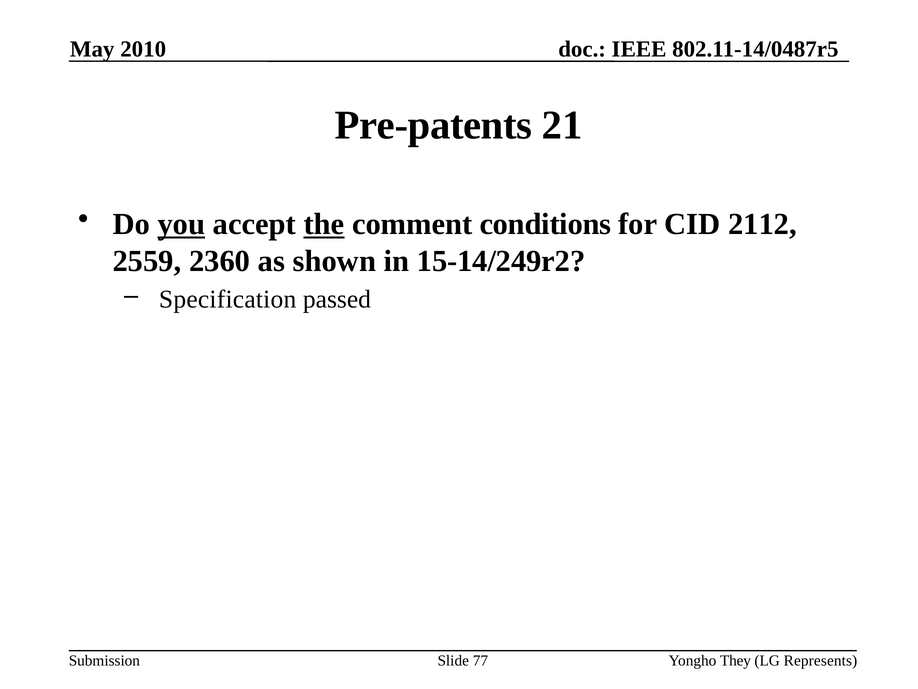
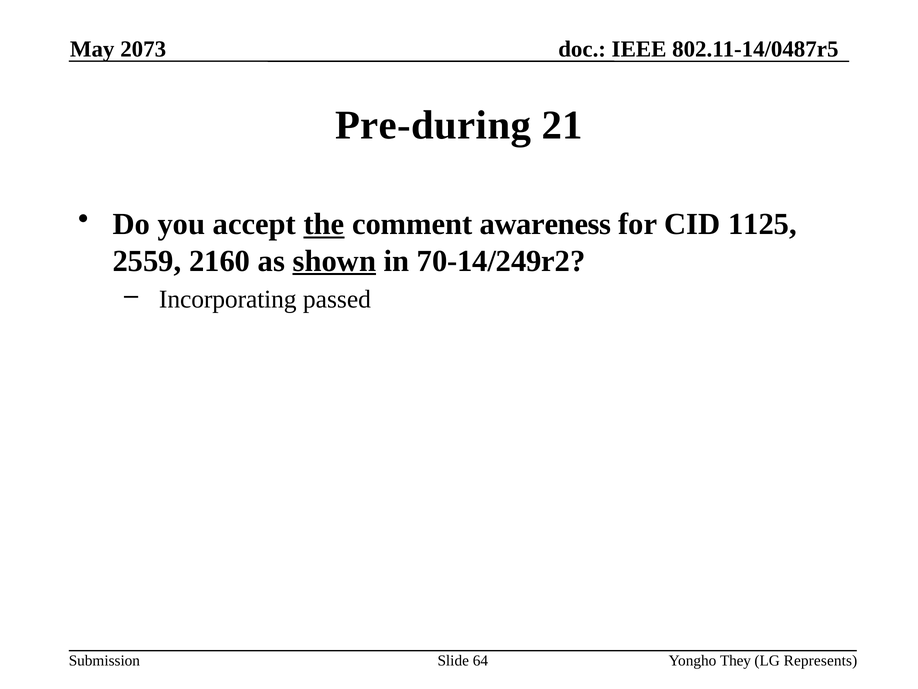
2010: 2010 -> 2073
Pre-patents: Pre-patents -> Pre-during
you underline: present -> none
conditions: conditions -> awareness
2112: 2112 -> 1125
2360: 2360 -> 2160
shown underline: none -> present
15-14/249r2: 15-14/249r2 -> 70-14/249r2
Specification: Specification -> Incorporating
77: 77 -> 64
